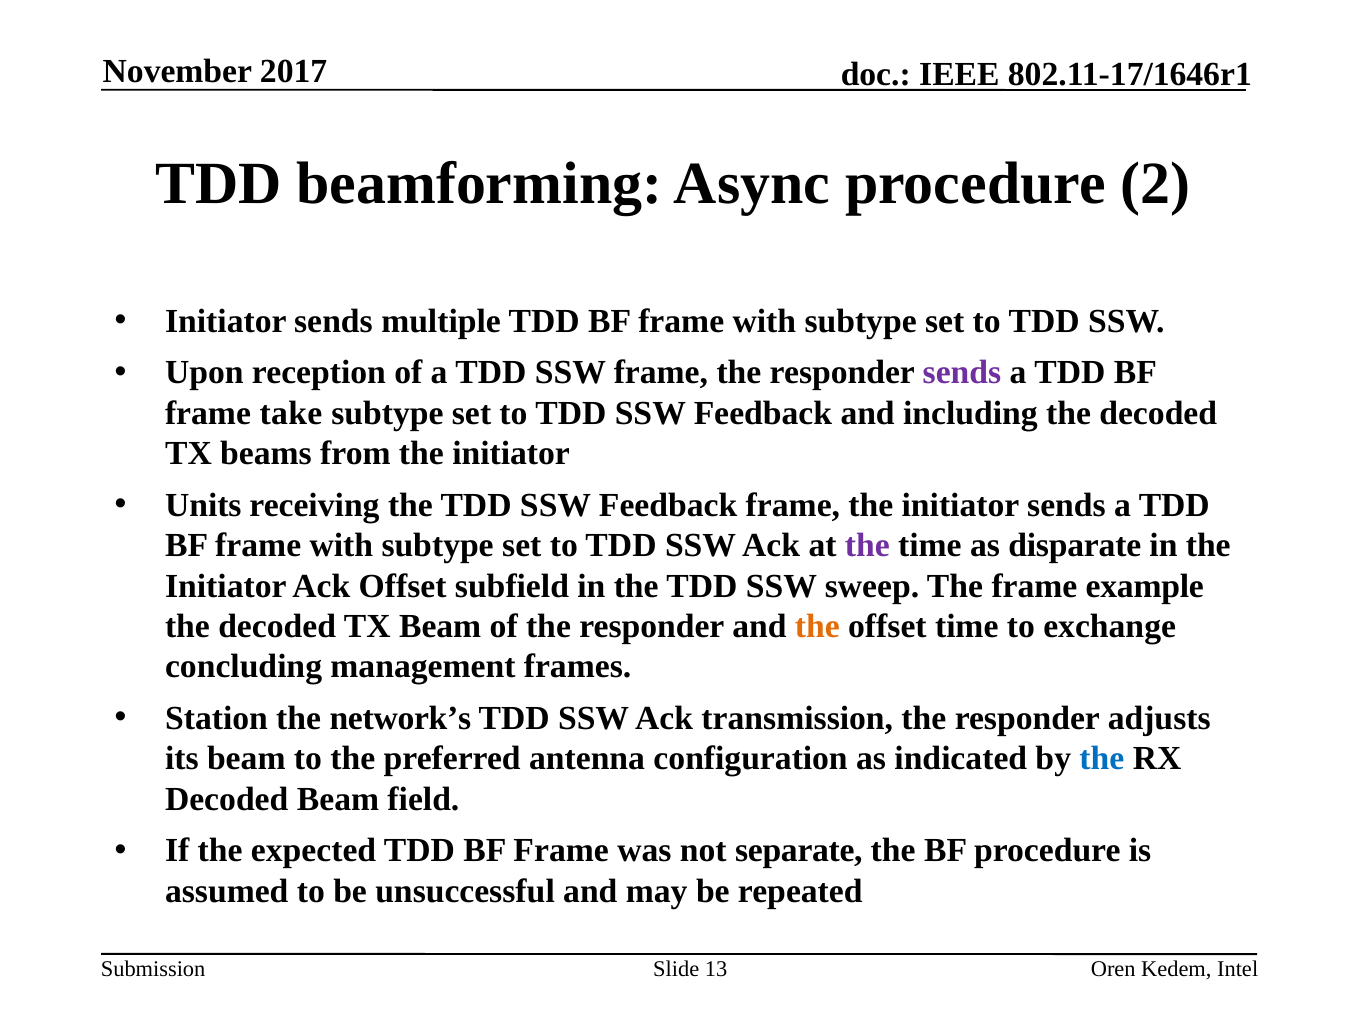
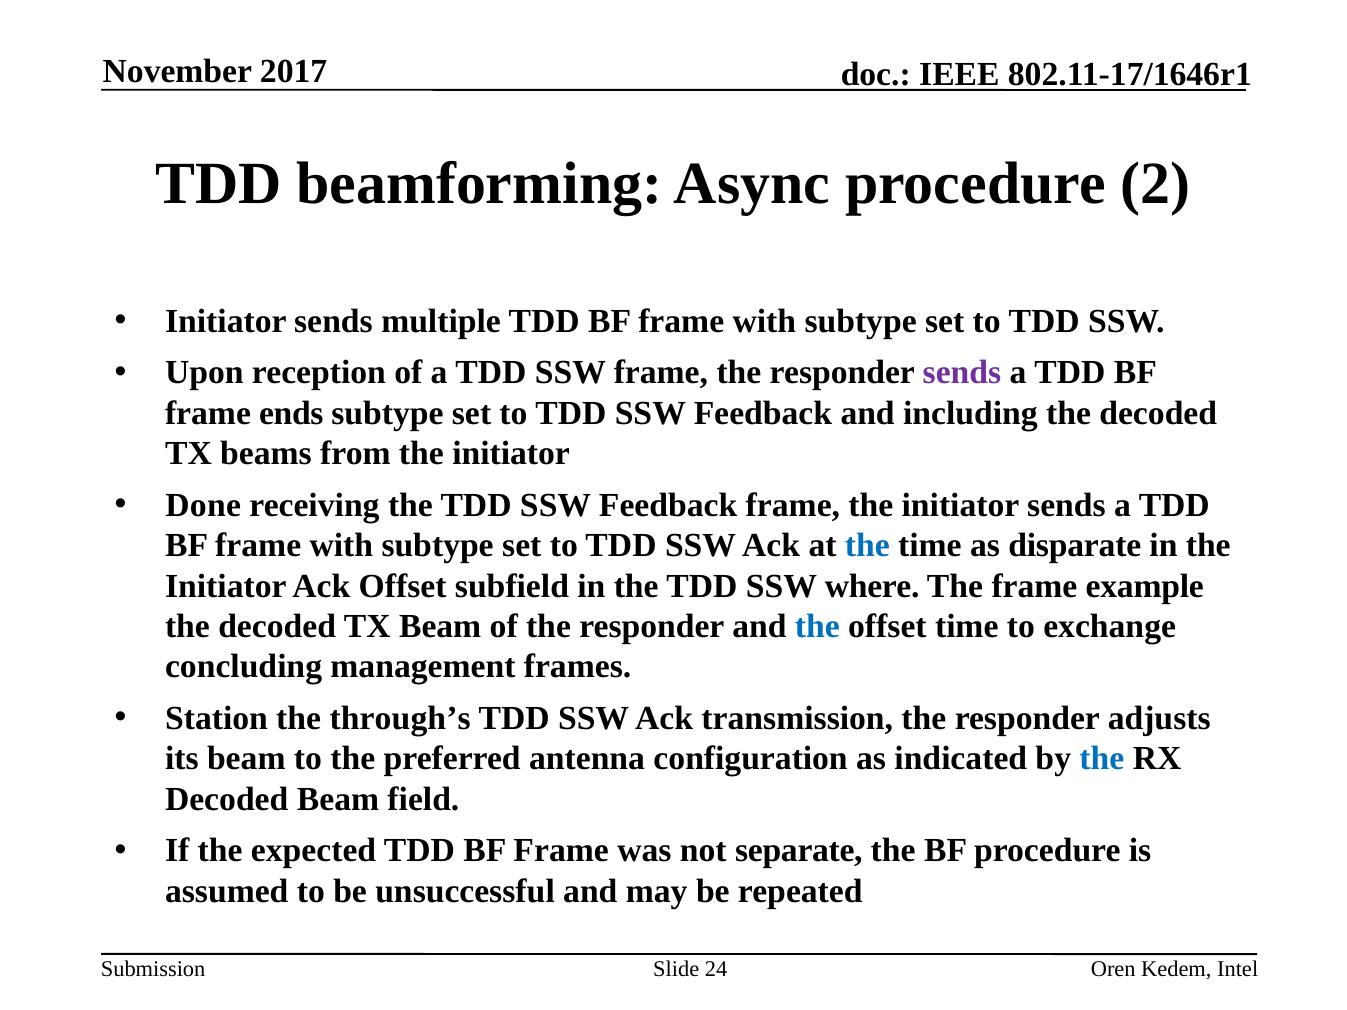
take: take -> ends
Units: Units -> Done
the at (867, 546) colour: purple -> blue
sweep: sweep -> where
the at (817, 627) colour: orange -> blue
network’s: network’s -> through’s
13: 13 -> 24
